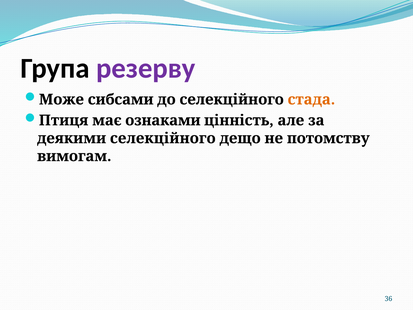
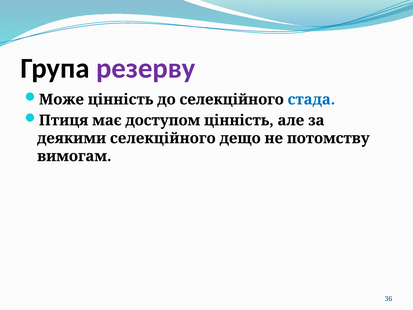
Може сибсами: сибсами -> цінність
стада colour: orange -> blue
ознаками: ознаками -> доступом
